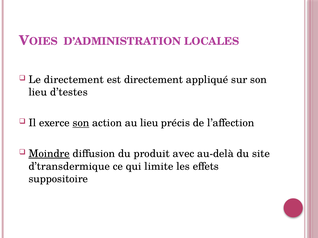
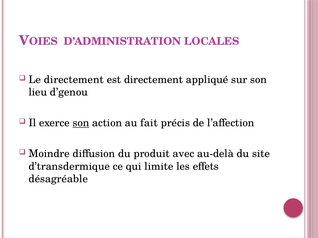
d’testes: d’testes -> d’genou
au lieu: lieu -> fait
Moindre underline: present -> none
suppositoire: suppositoire -> désagréable
